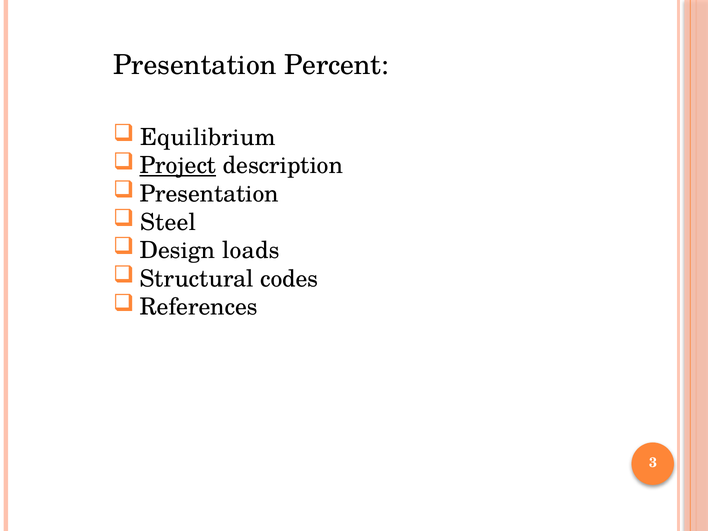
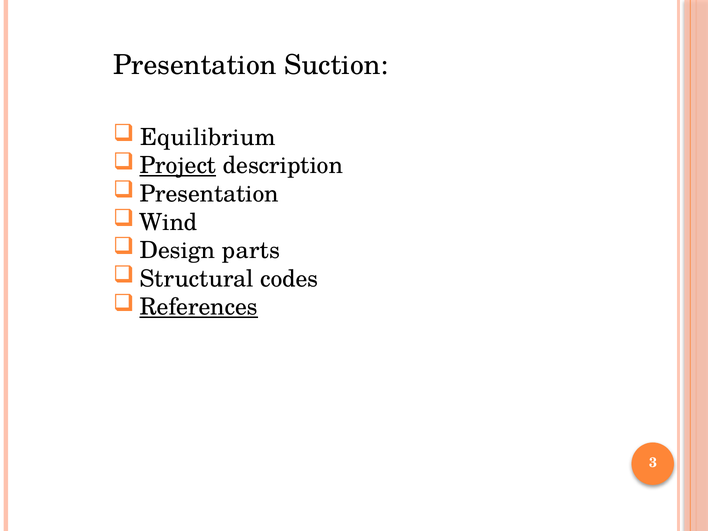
Percent: Percent -> Suction
Steel: Steel -> Wind
loads: loads -> parts
References underline: none -> present
